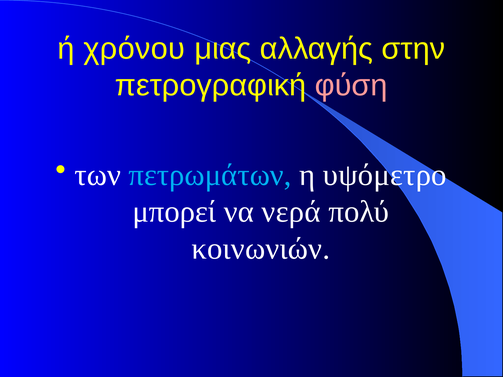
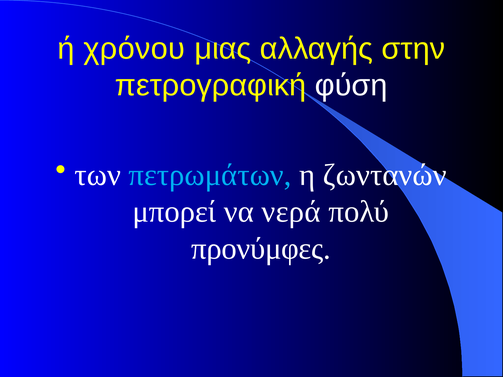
φύση colour: pink -> white
υψόμετρο: υψόμετρο -> ζωντανών
κοινωνιών: κοινωνιών -> προνύμφες
